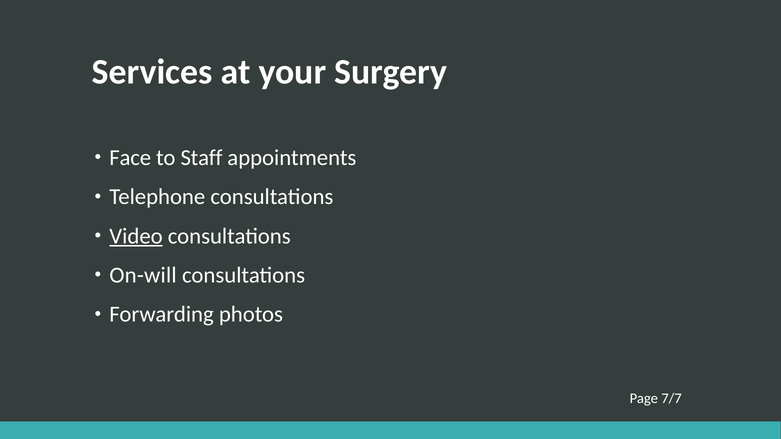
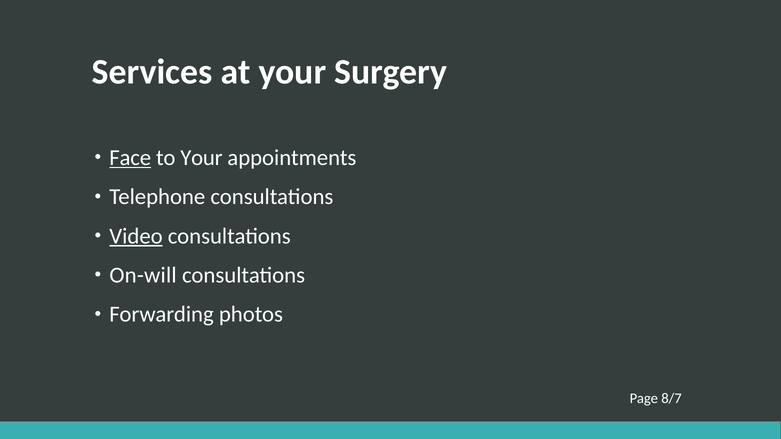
Face underline: none -> present
to Staff: Staff -> Your
7/7: 7/7 -> 8/7
